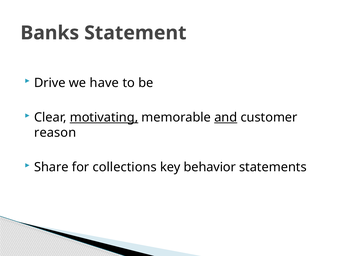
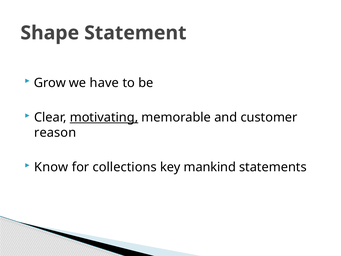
Banks: Banks -> Shape
Drive: Drive -> Grow
and underline: present -> none
Share: Share -> Know
behavior: behavior -> mankind
